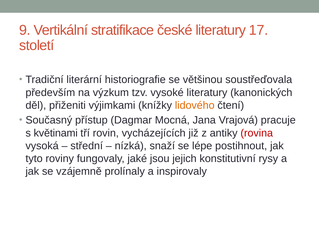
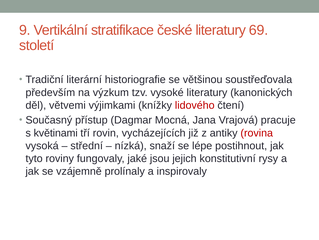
17: 17 -> 69
přiženiti: přiženiti -> větvemi
lidového colour: orange -> red
